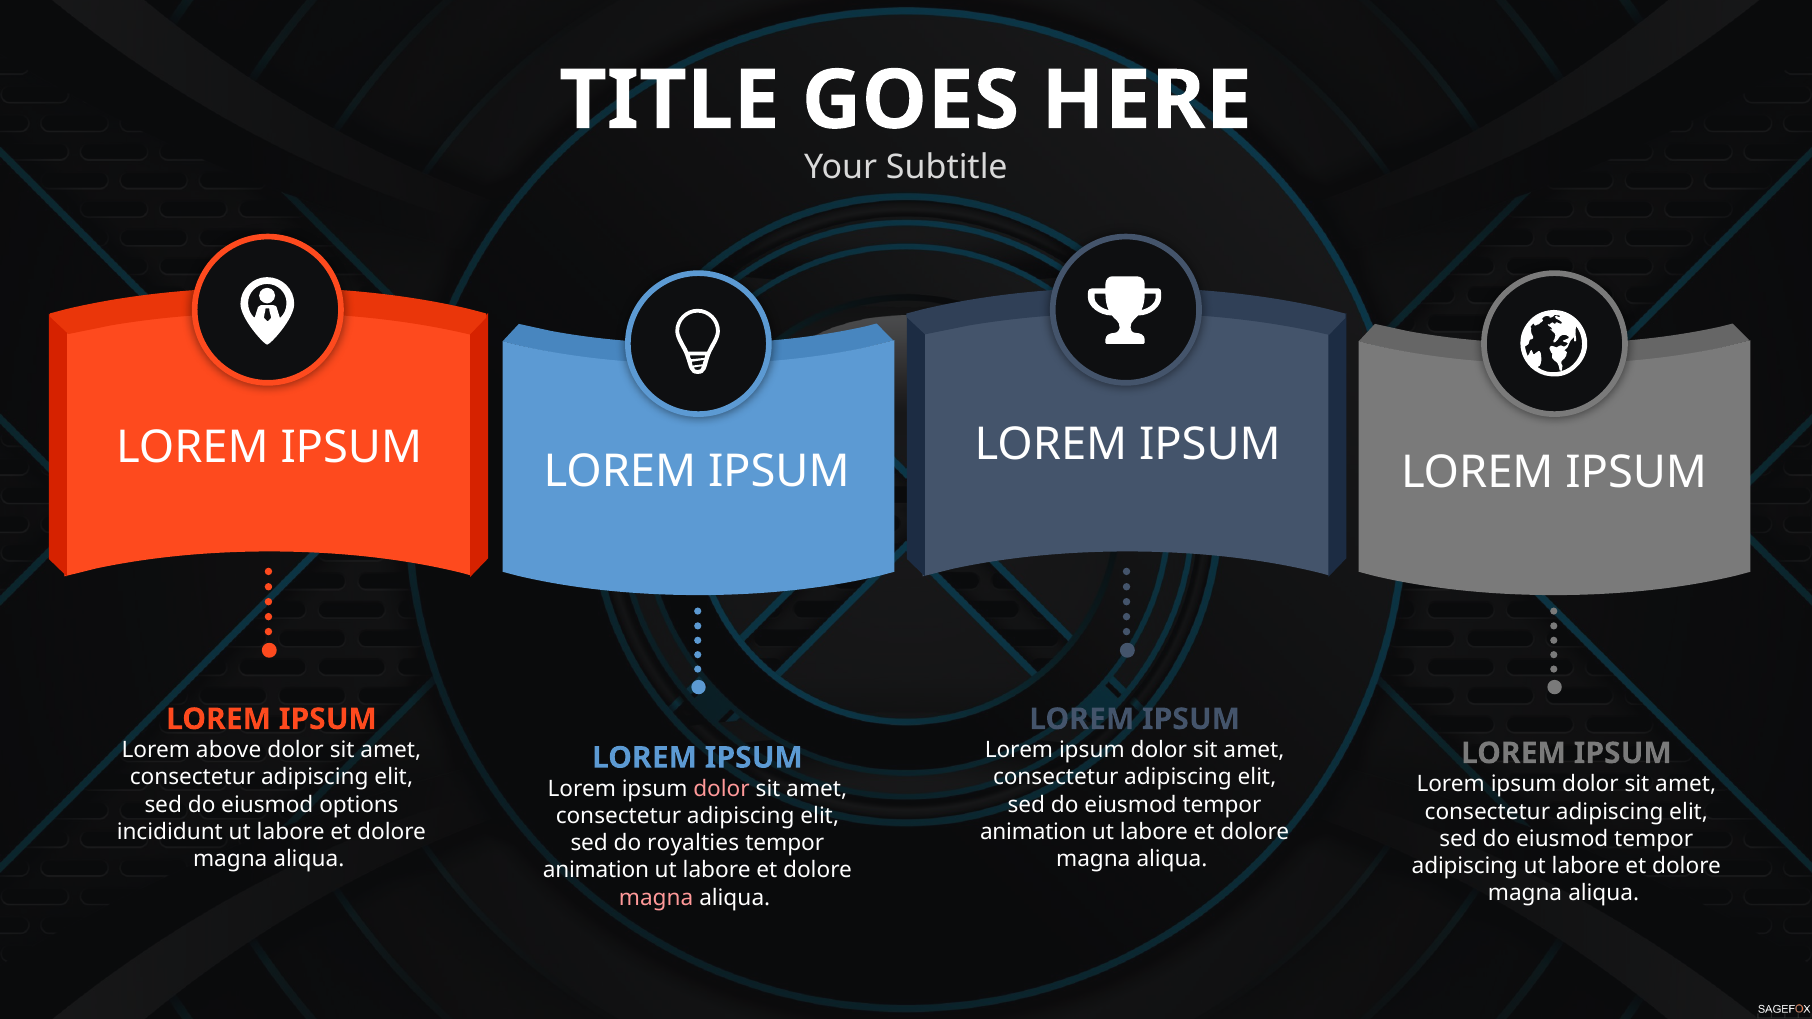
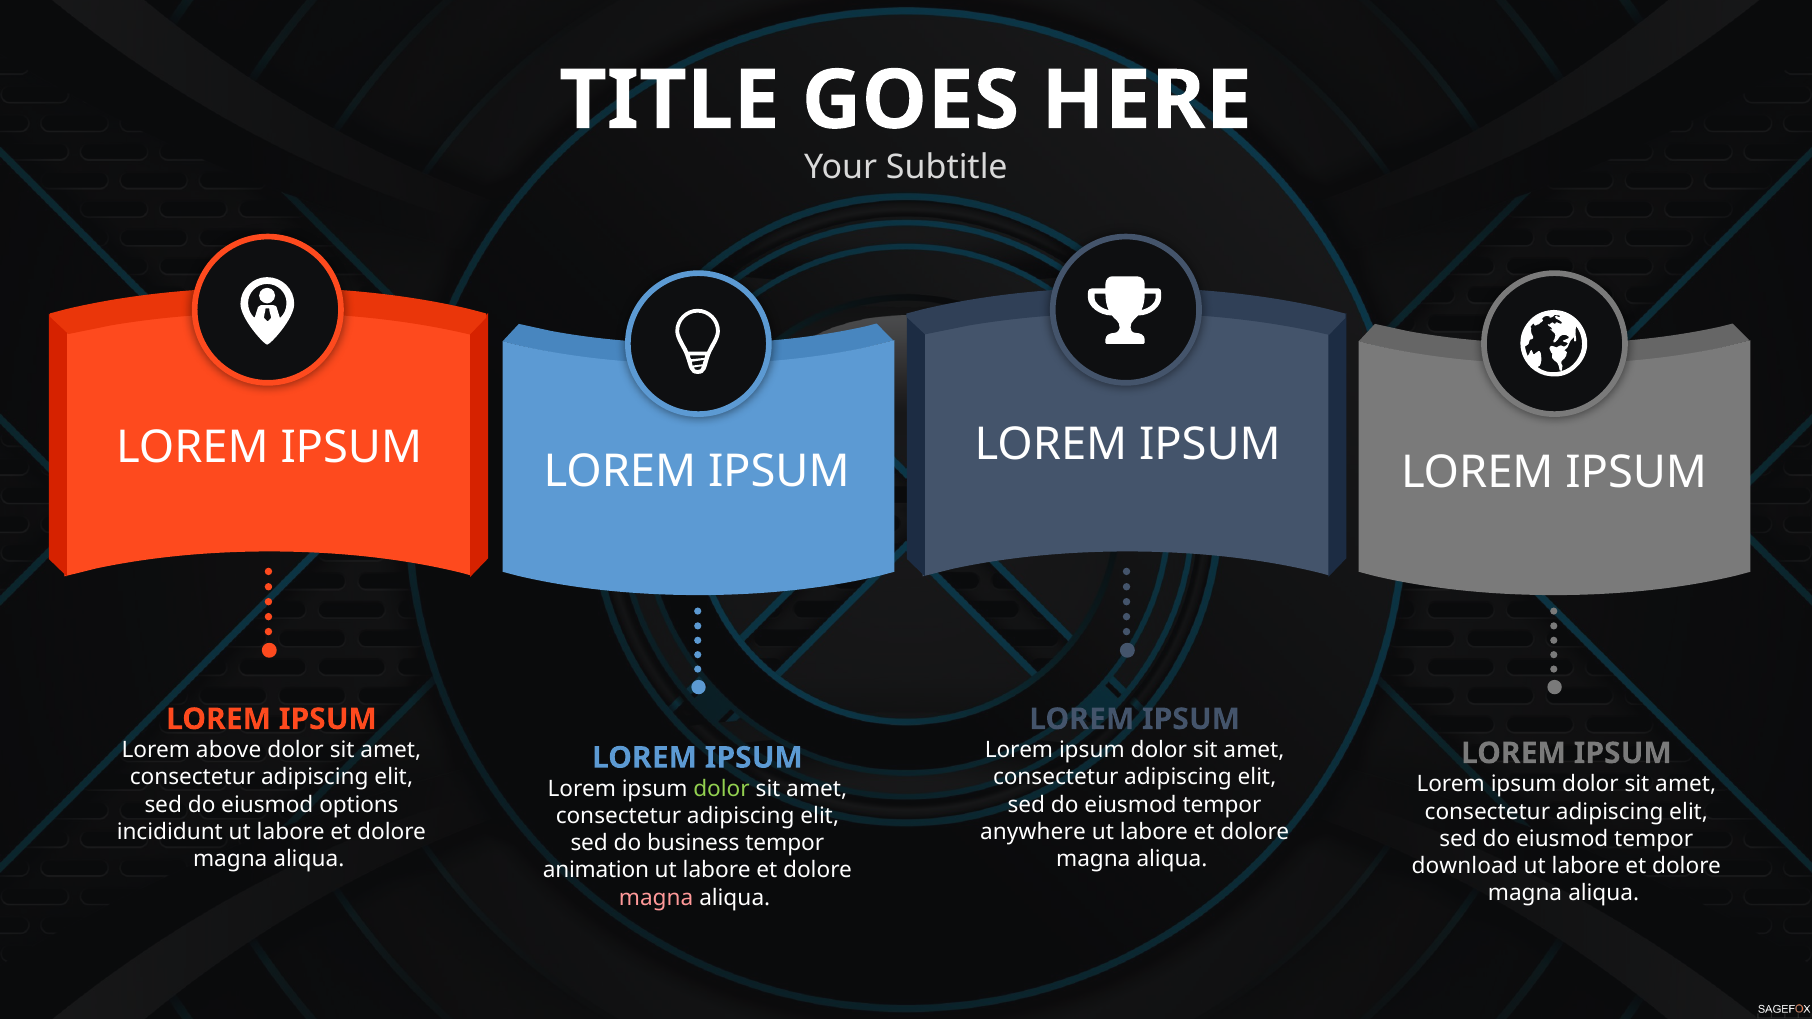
dolor at (721, 789) colour: pink -> light green
animation at (1033, 832): animation -> anywhere
royalties: royalties -> business
adipiscing at (1465, 866): adipiscing -> download
